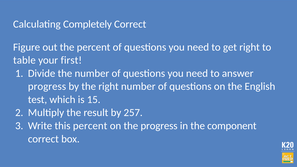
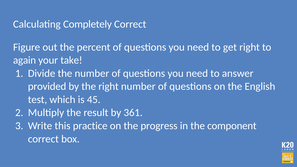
table: table -> again
first: first -> take
progress at (47, 86): progress -> provided
15: 15 -> 45
257: 257 -> 361
this percent: percent -> practice
